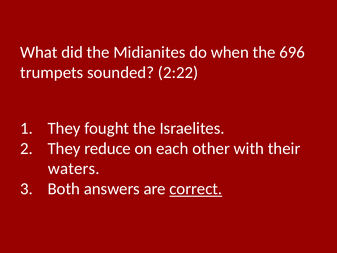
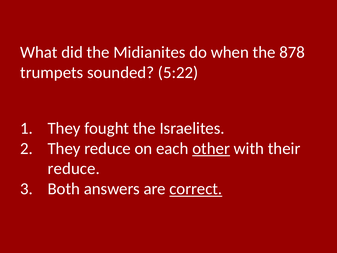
696: 696 -> 878
2:22: 2:22 -> 5:22
other underline: none -> present
waters at (74, 169): waters -> reduce
